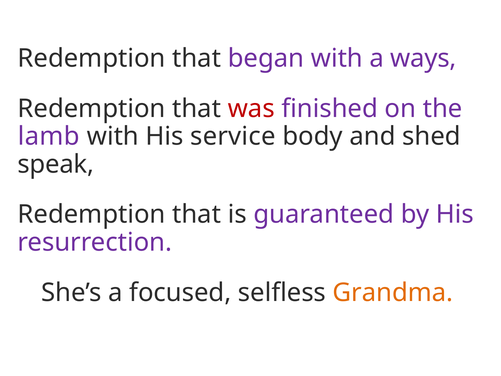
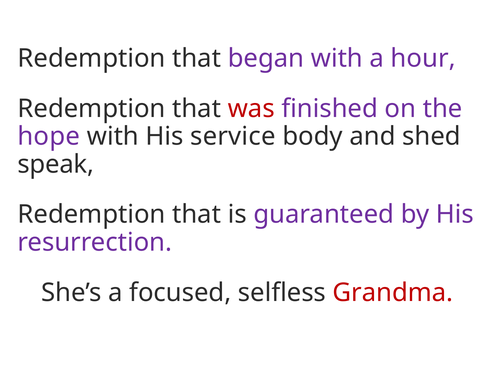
ways: ways -> hour
lamb: lamb -> hope
Grandma colour: orange -> red
